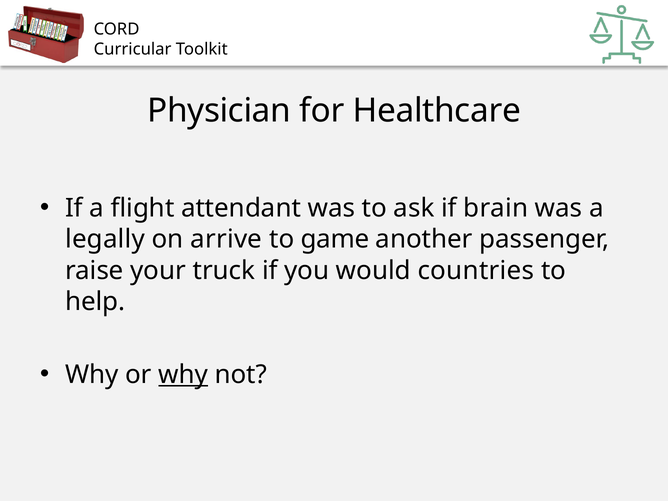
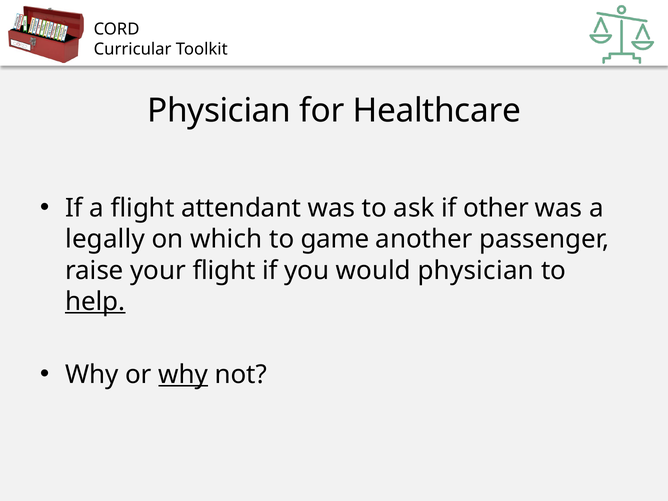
brain: brain -> other
arrive: arrive -> which
your truck: truck -> flight
would countries: countries -> physician
help underline: none -> present
